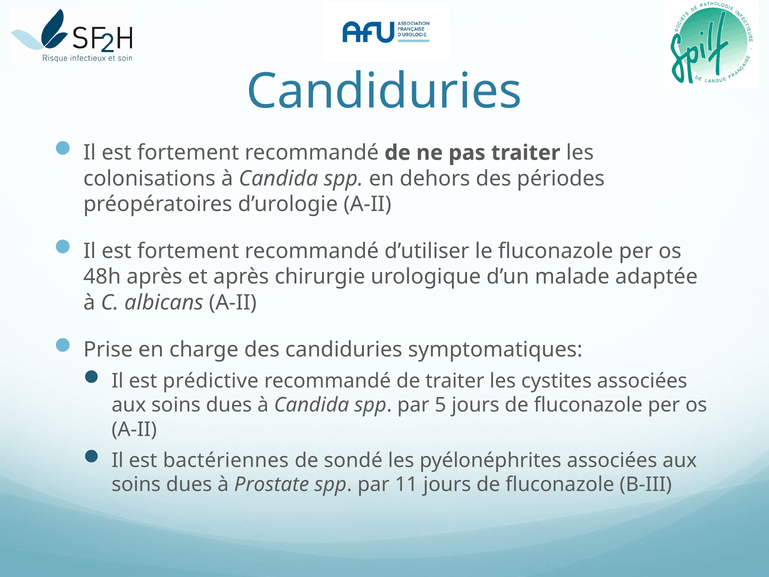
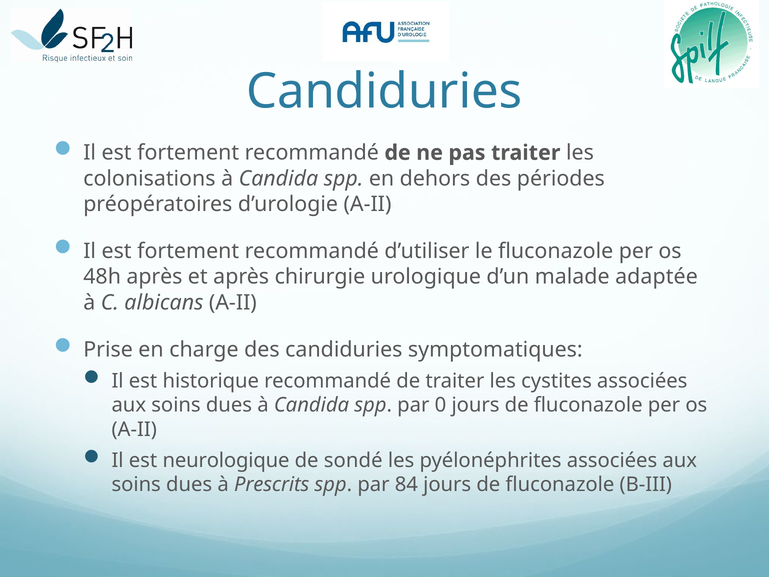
prédictive: prédictive -> historique
5: 5 -> 0
bactériennes: bactériennes -> neurologique
Prostate: Prostate -> Prescrits
11: 11 -> 84
